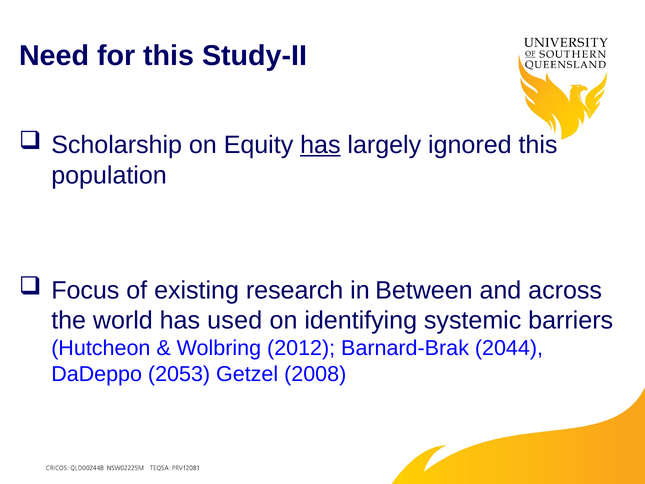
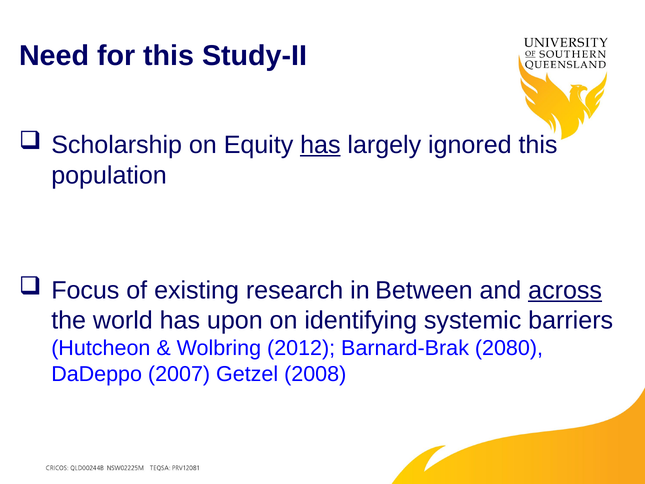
across underline: none -> present
used: used -> upon
2044: 2044 -> 2080
2053: 2053 -> 2007
